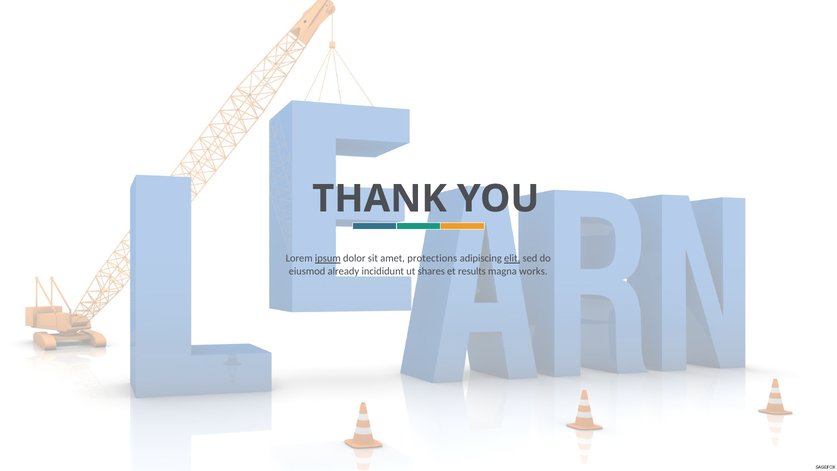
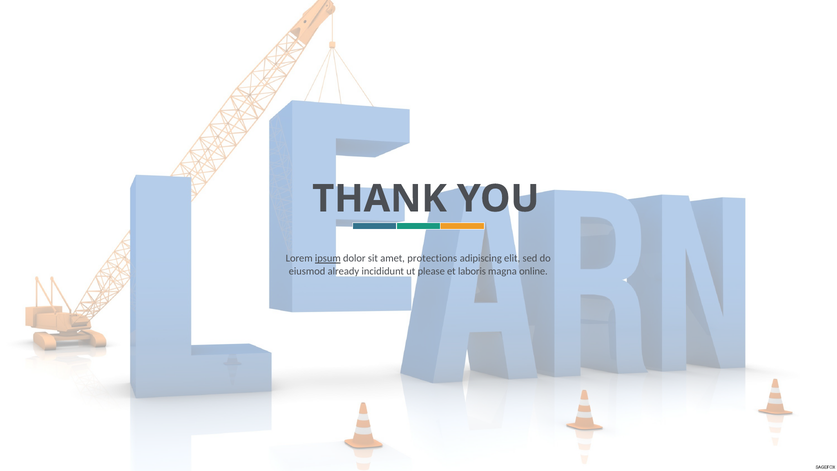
elit underline: present -> none
shares: shares -> please
results: results -> laboris
works: works -> online
